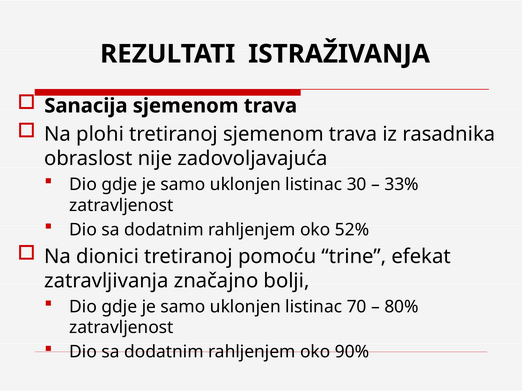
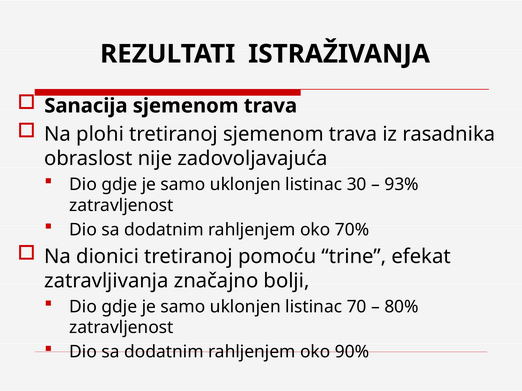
33%: 33% -> 93%
52%: 52% -> 70%
